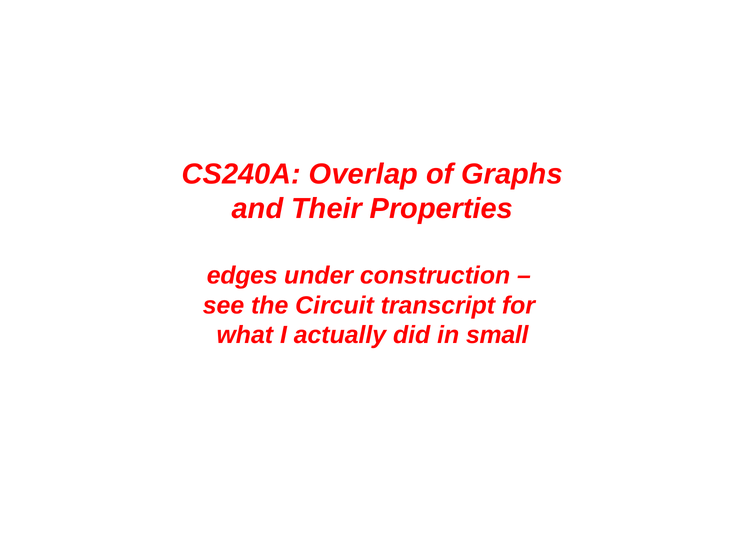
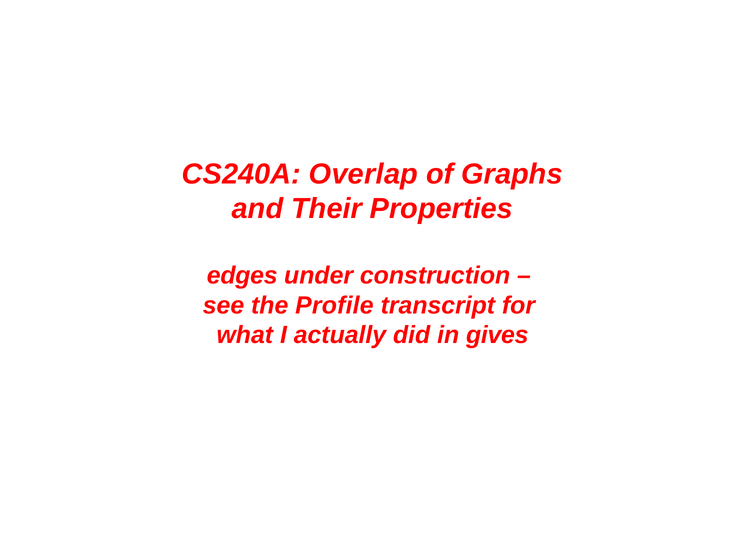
Circuit: Circuit -> Profile
small: small -> gives
